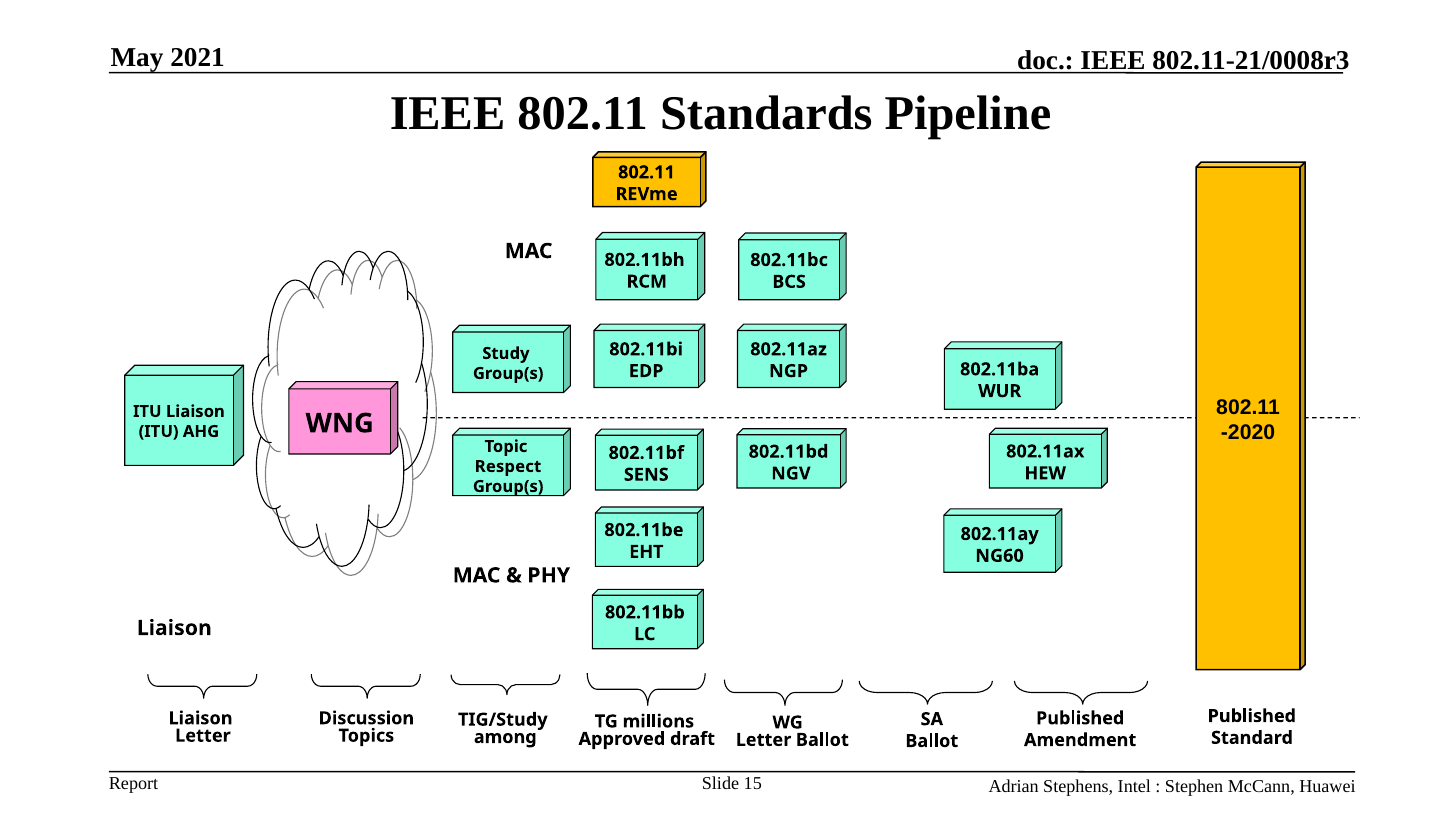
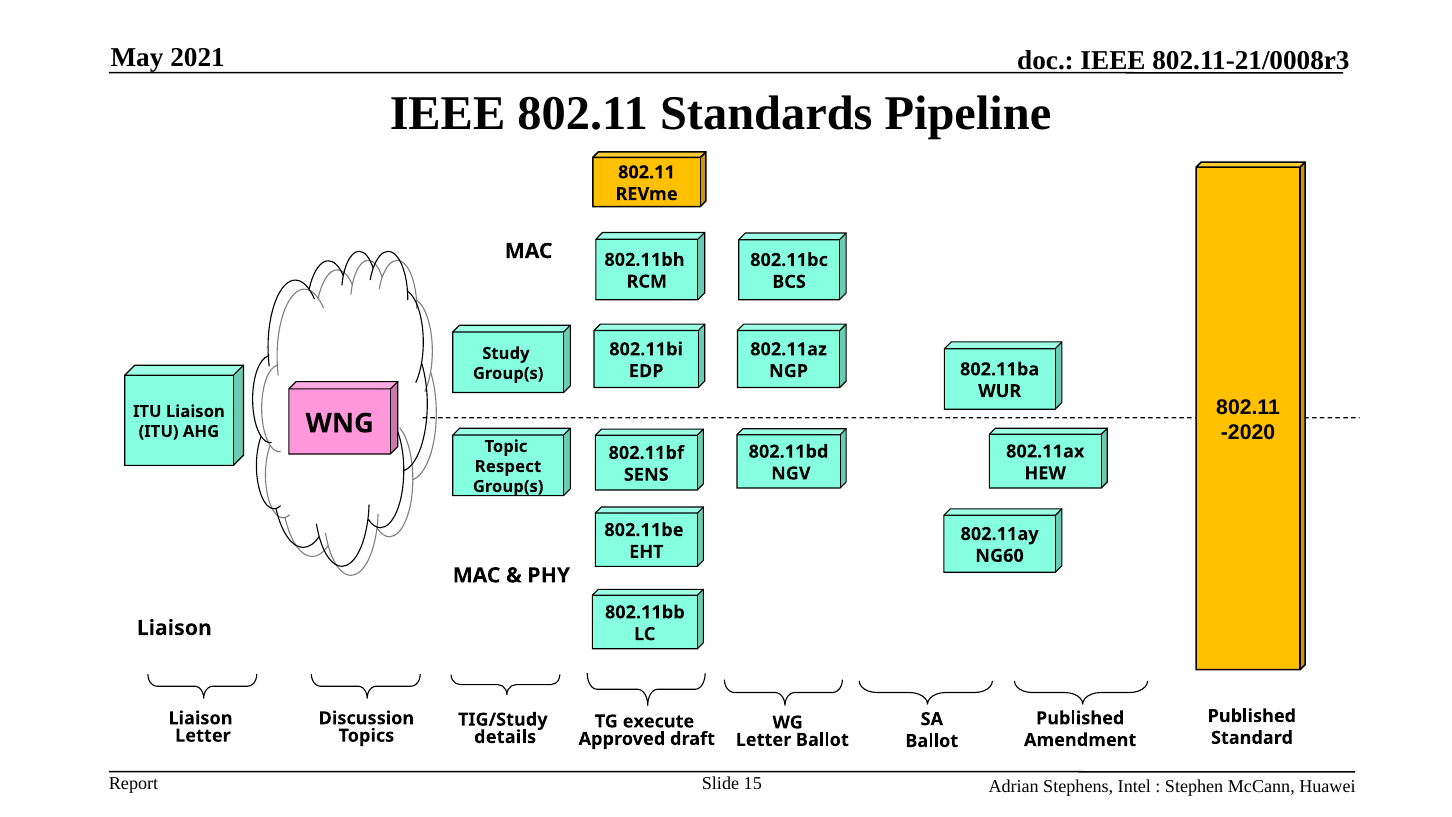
millions: millions -> execute
among: among -> details
